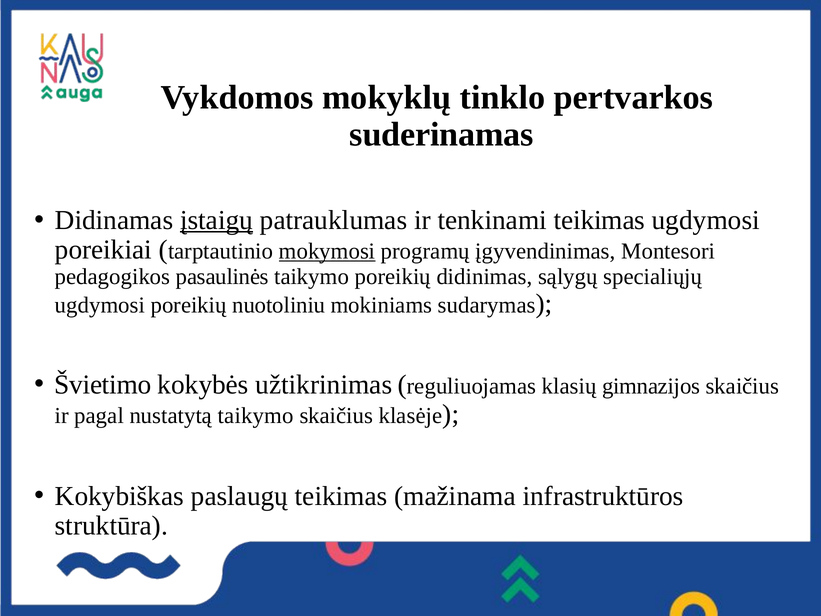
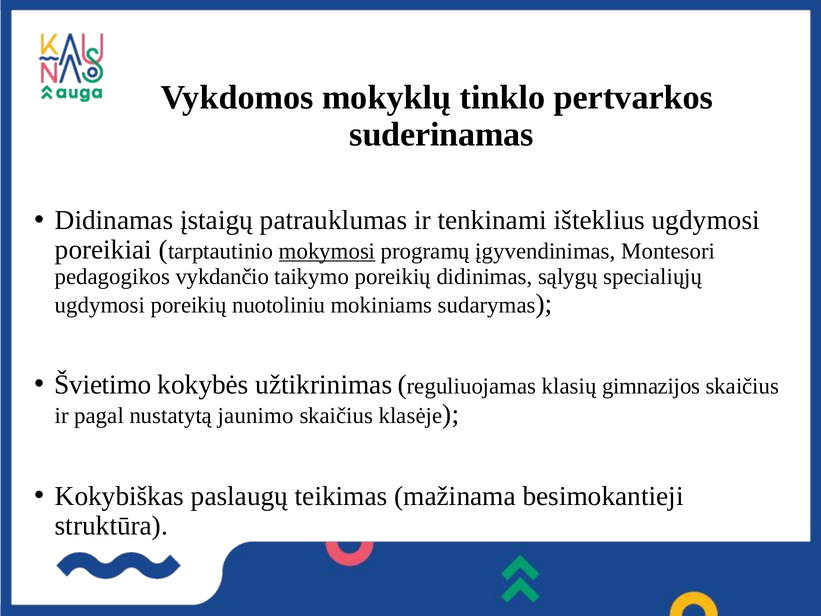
įstaigų underline: present -> none
tenkinami teikimas: teikimas -> išteklius
pasaulinės: pasaulinės -> vykdančio
nustatytą taikymo: taikymo -> jaunimo
infrastruktūros: infrastruktūros -> besimokantieji
